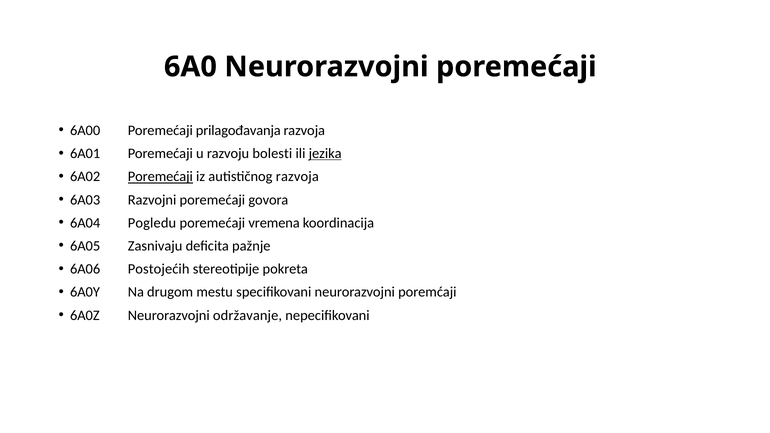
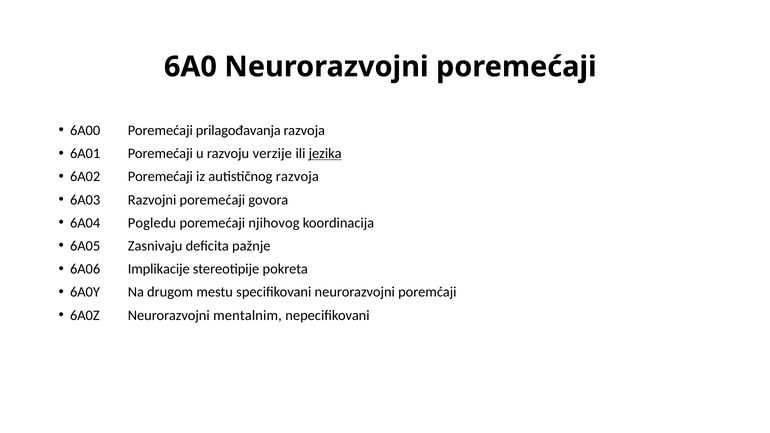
bolesti: bolesti -> verzije
Poremećaji at (160, 177) underline: present -> none
vremena: vremena -> njihovog
Postojećih: Postojećih -> Implikacije
održavanje: održavanje -> mentalnim
